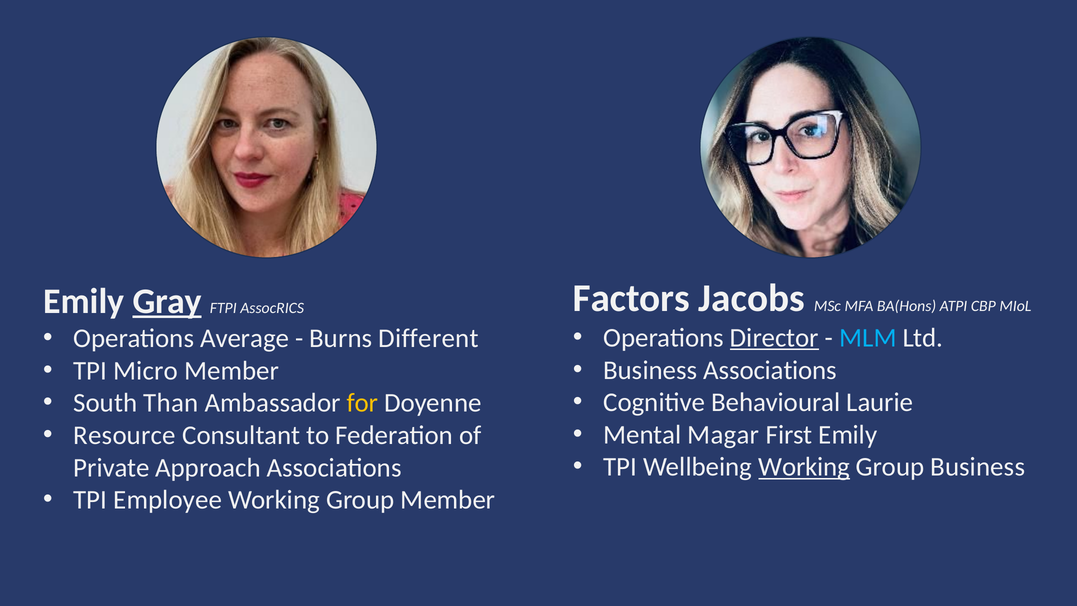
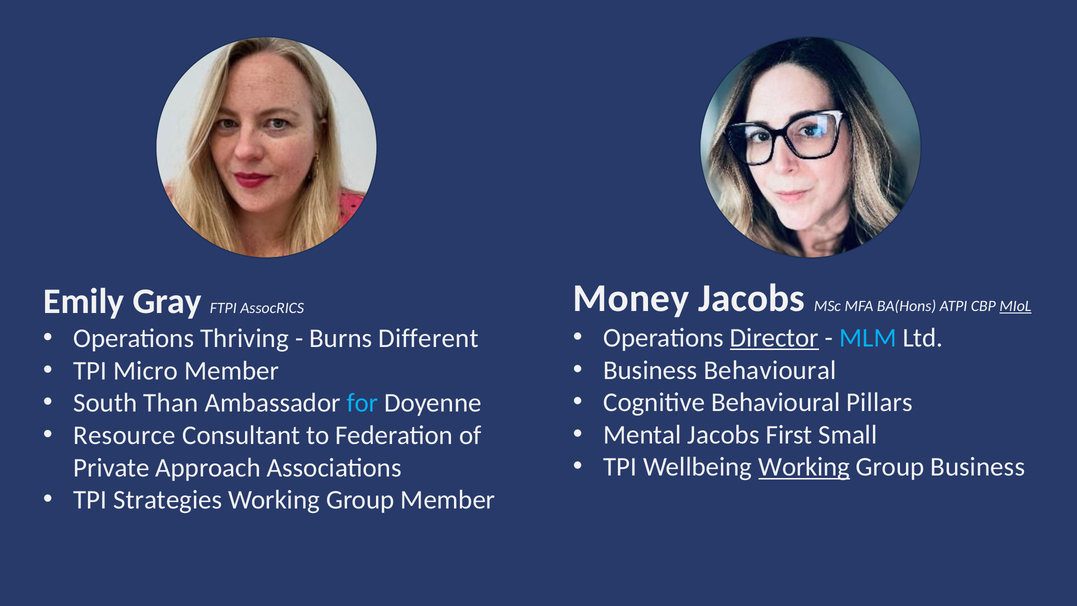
Factors: Factors -> Money
MIoL underline: none -> present
Gray underline: present -> none
Average: Average -> Thriving
Business Associations: Associations -> Behavioural
Laurie: Laurie -> Pillars
for colour: yellow -> light blue
Mental Magar: Magar -> Jacobs
First Emily: Emily -> Small
Employee: Employee -> Strategies
